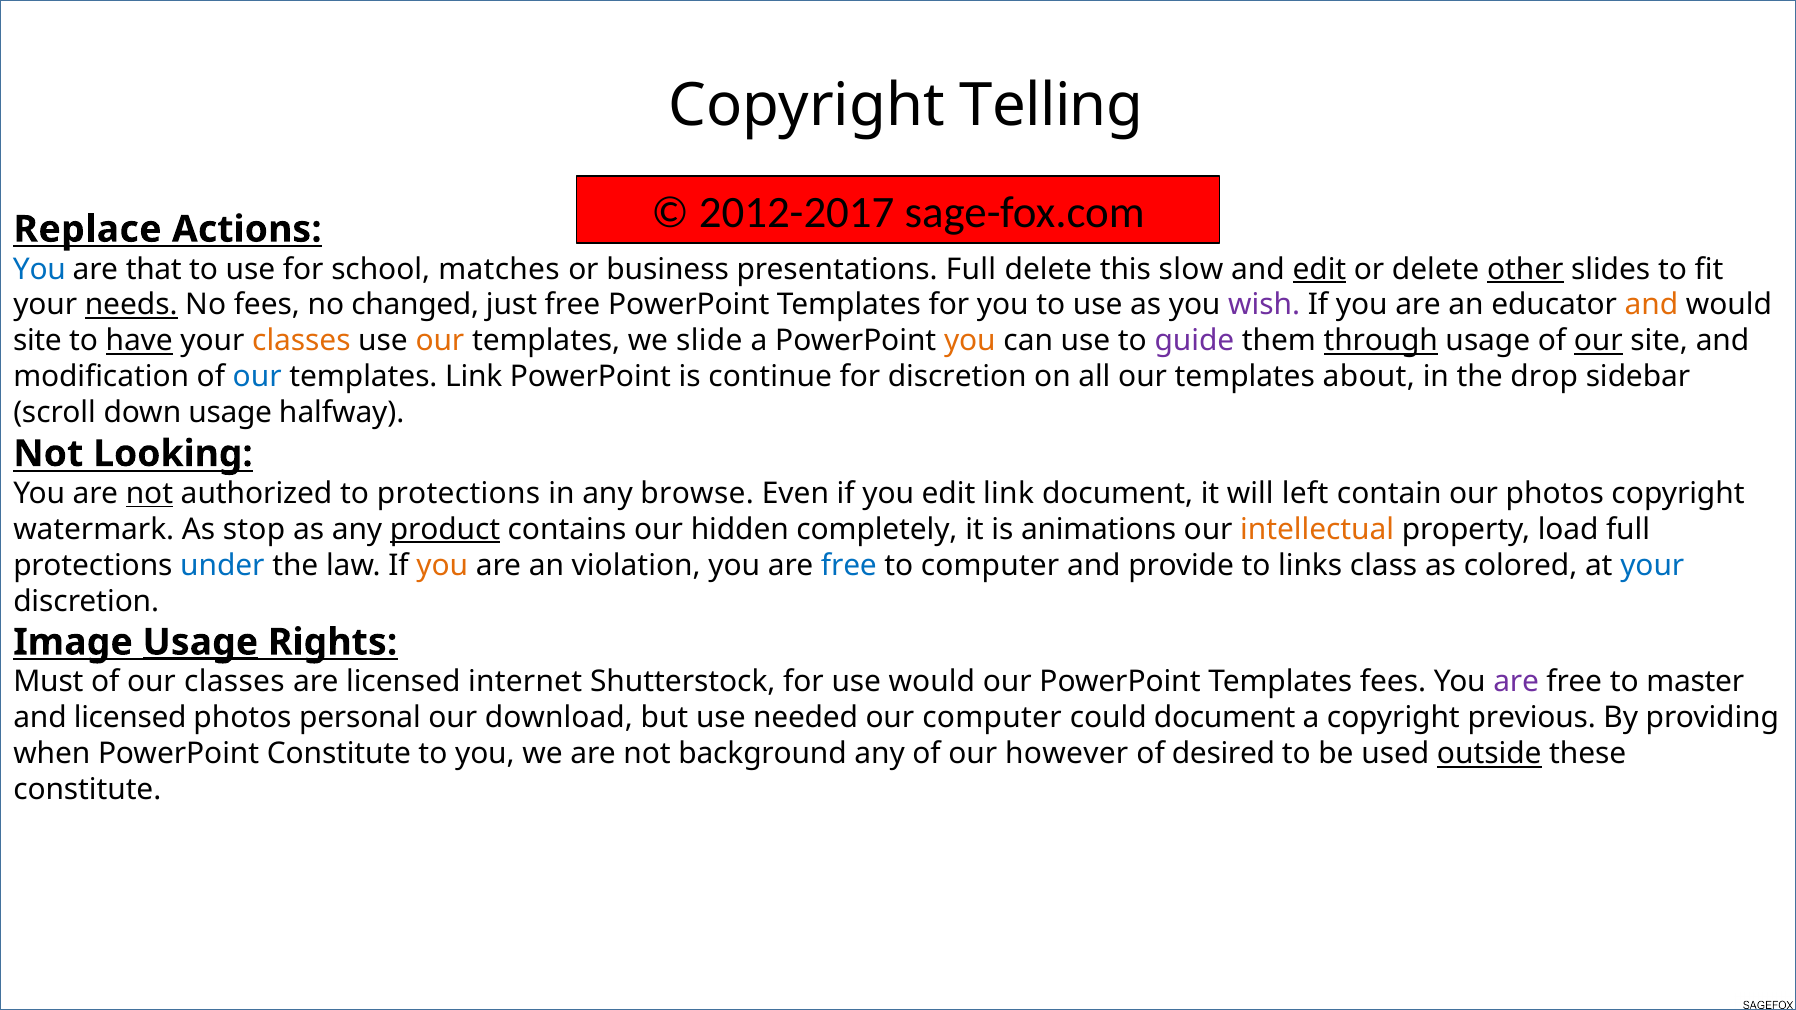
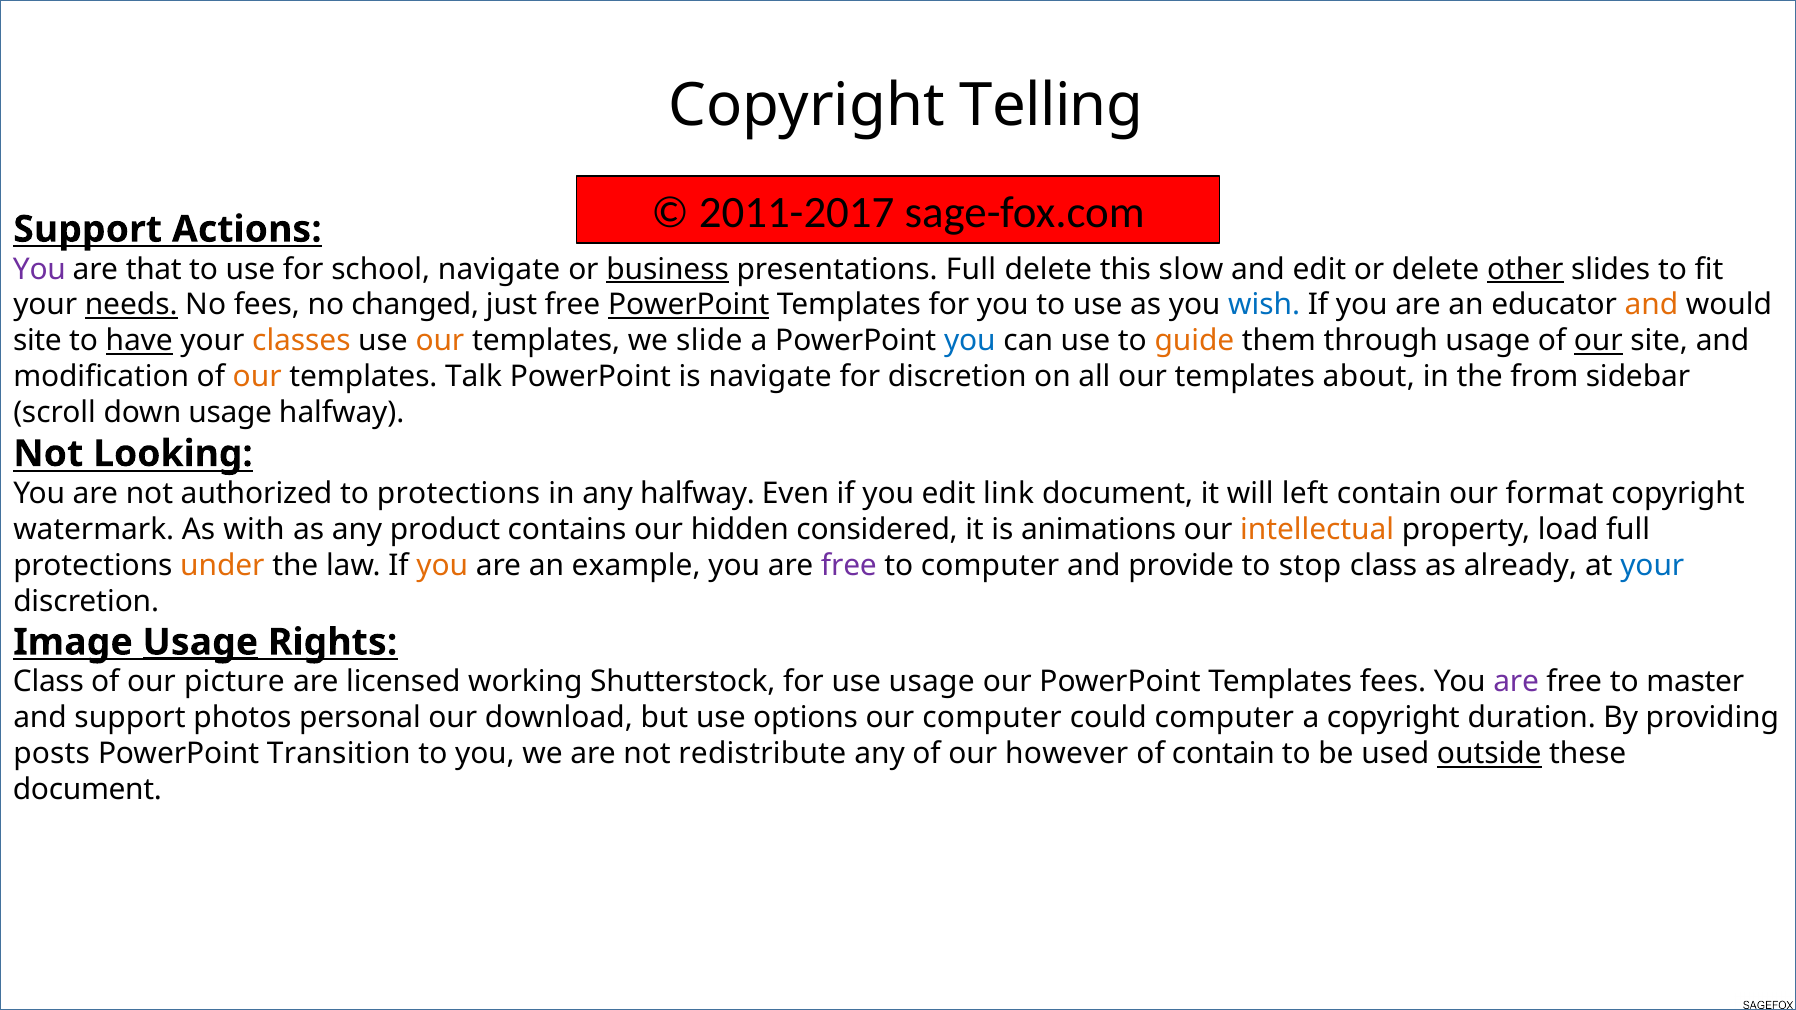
2012-2017: 2012-2017 -> 2011-2017
Replace at (88, 229): Replace -> Support
You at (39, 269) colour: blue -> purple
school matches: matches -> navigate
business underline: none -> present
edit at (1319, 269) underline: present -> none
PowerPoint at (689, 305) underline: none -> present
wish colour: purple -> blue
you at (970, 341) colour: orange -> blue
guide colour: purple -> orange
through underline: present -> none
our at (257, 377) colour: blue -> orange
templates Link: Link -> Talk
is continue: continue -> navigate
drop: drop -> from
not at (149, 494) underline: present -> none
any browse: browse -> halfway
our photos: photos -> format
stop: stop -> with
product underline: present -> none
completely: completely -> considered
under colour: blue -> orange
violation: violation -> example
free at (849, 566) colour: blue -> purple
links: links -> stop
colored: colored -> already
Must at (48, 682): Must -> Class
our classes: classes -> picture
internet: internet -> working
use would: would -> usage
and licensed: licensed -> support
needed: needed -> options
could document: document -> computer
previous: previous -> duration
when: when -> posts
PowerPoint Constitute: Constitute -> Transition
background: background -> redistribute
of desired: desired -> contain
constitute at (87, 790): constitute -> document
